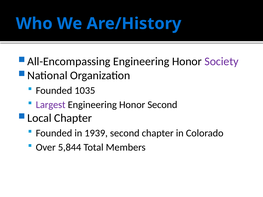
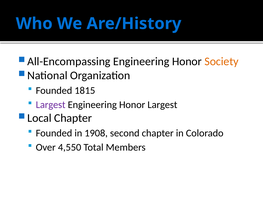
Society colour: purple -> orange
1035: 1035 -> 1815
Honor Second: Second -> Largest
1939: 1939 -> 1908
5,844: 5,844 -> 4,550
